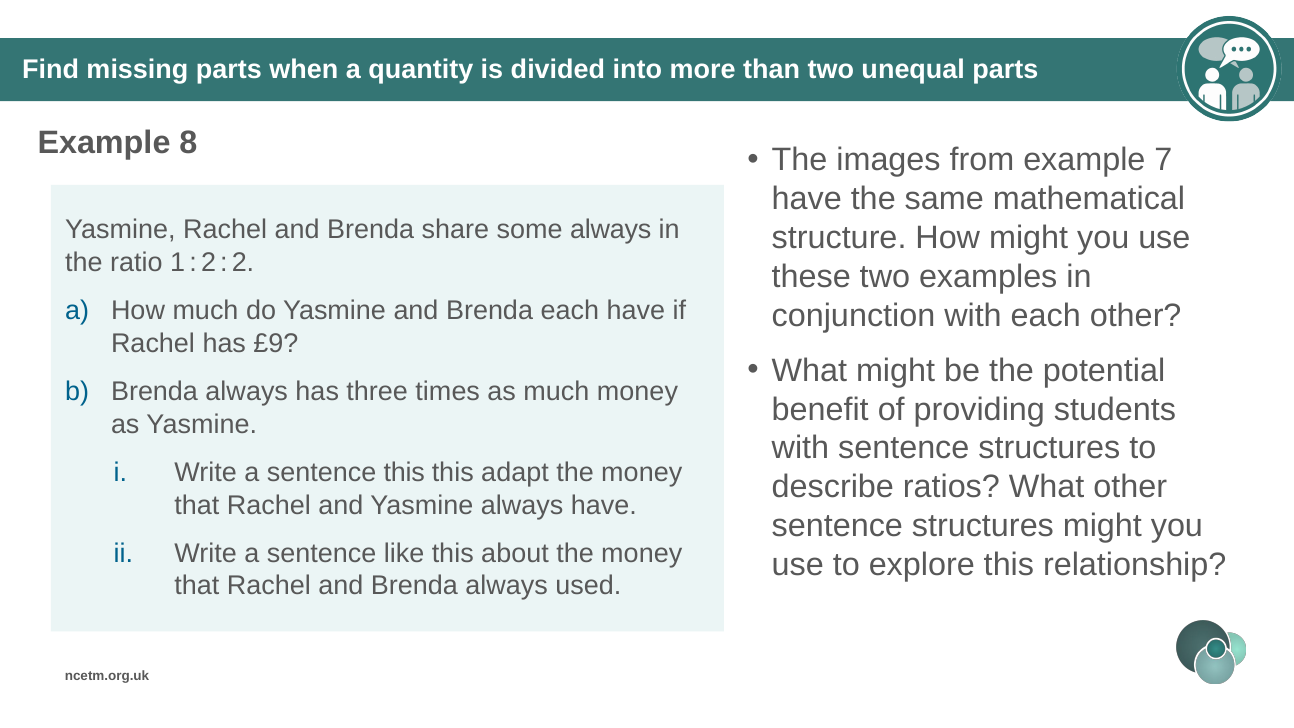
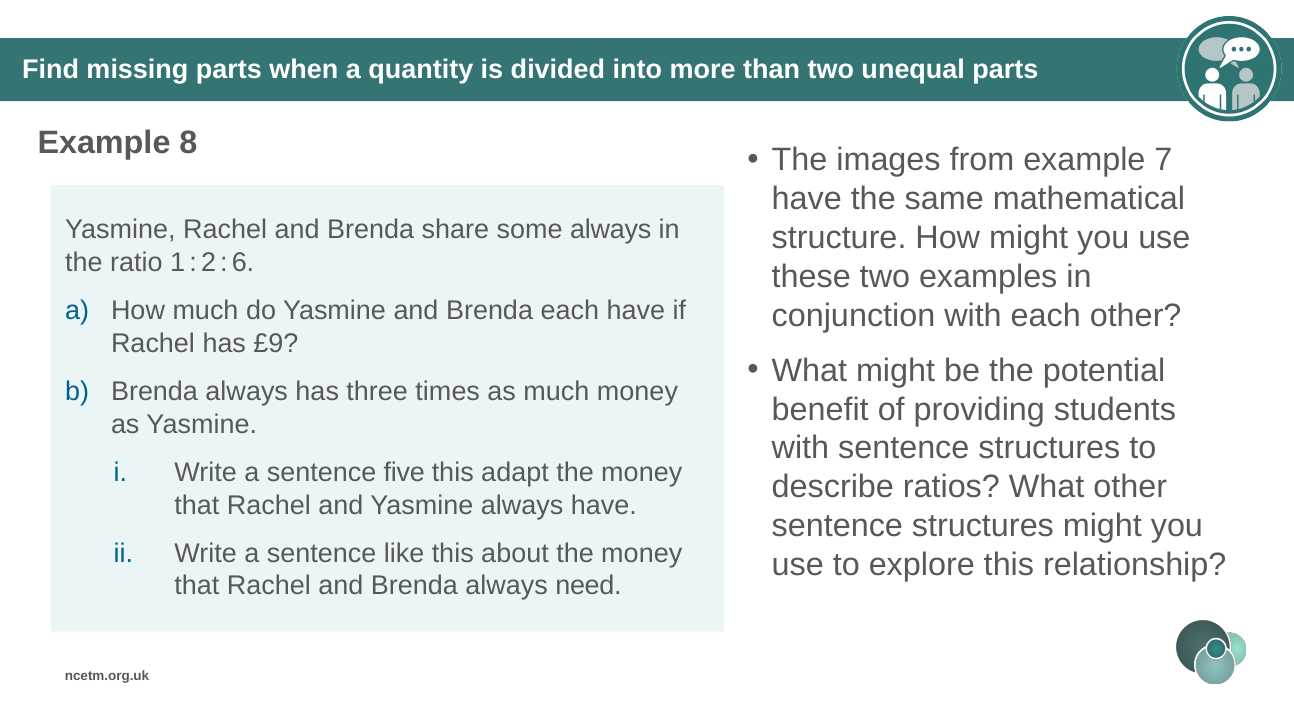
2 at (243, 262): 2 -> 6
sentence this: this -> five
used: used -> need
